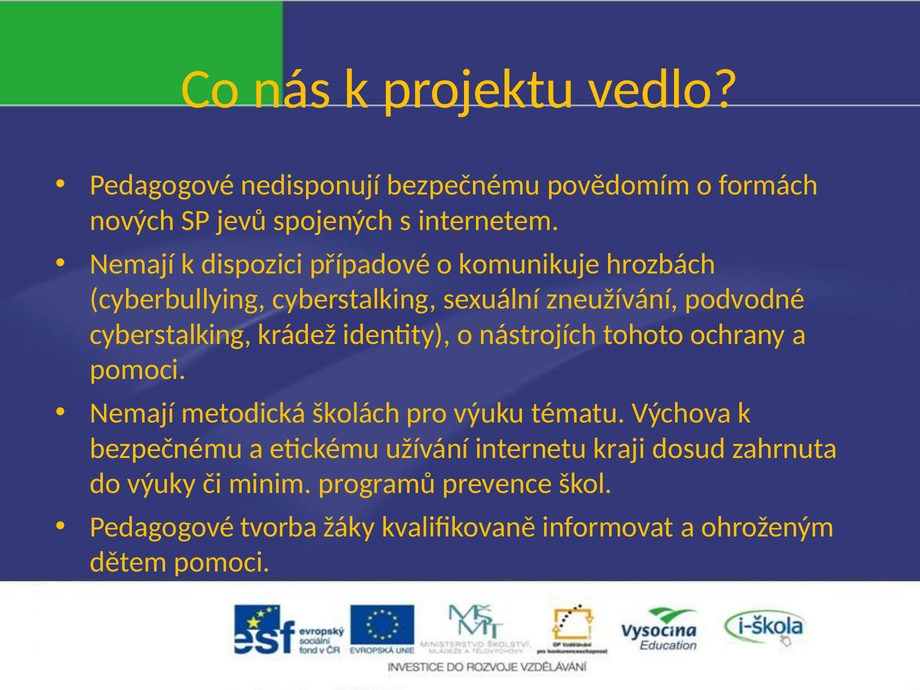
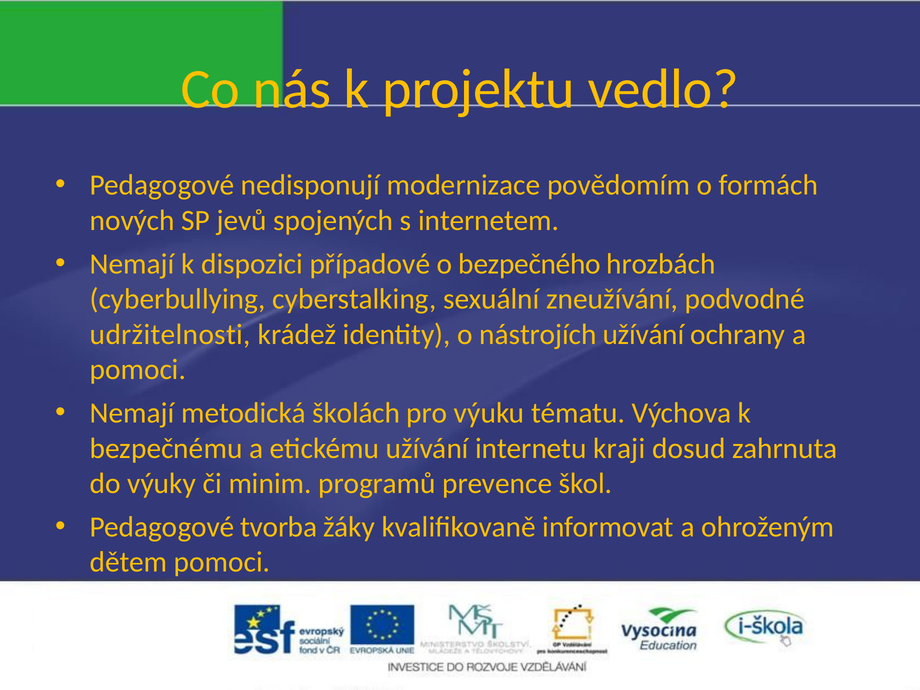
nedisponují bezpečnému: bezpečnému -> modernizace
komunikuje: komunikuje -> bezpečného
cyberstalking at (171, 334): cyberstalking -> udržitelnosti
nástrojích tohoto: tohoto -> užívání
